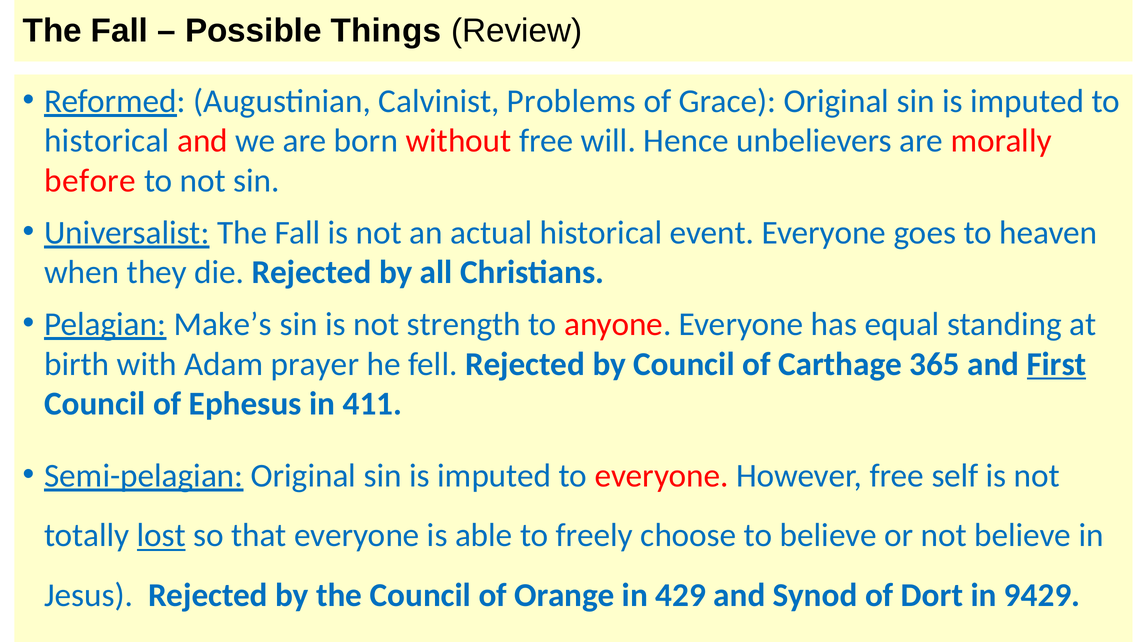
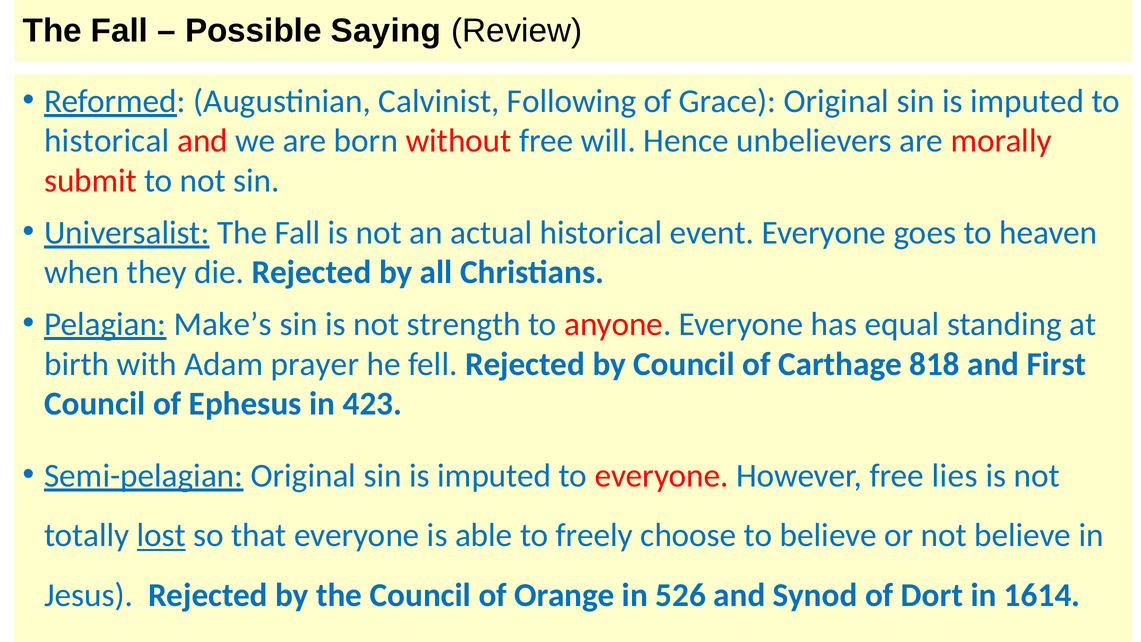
Things: Things -> Saying
Problems: Problems -> Following
before: before -> submit
365: 365 -> 818
First underline: present -> none
411: 411 -> 423
self: self -> lies
429: 429 -> 526
9429: 9429 -> 1614
